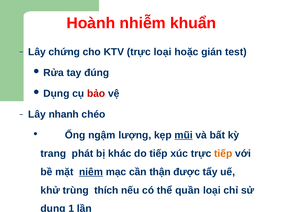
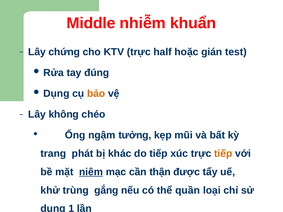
Hoành: Hoành -> Middle
trực loại: loại -> half
bảo colour: red -> orange
nhanh: nhanh -> không
lượng: lượng -> tưởng
mũi underline: present -> none
thích: thích -> gắng
